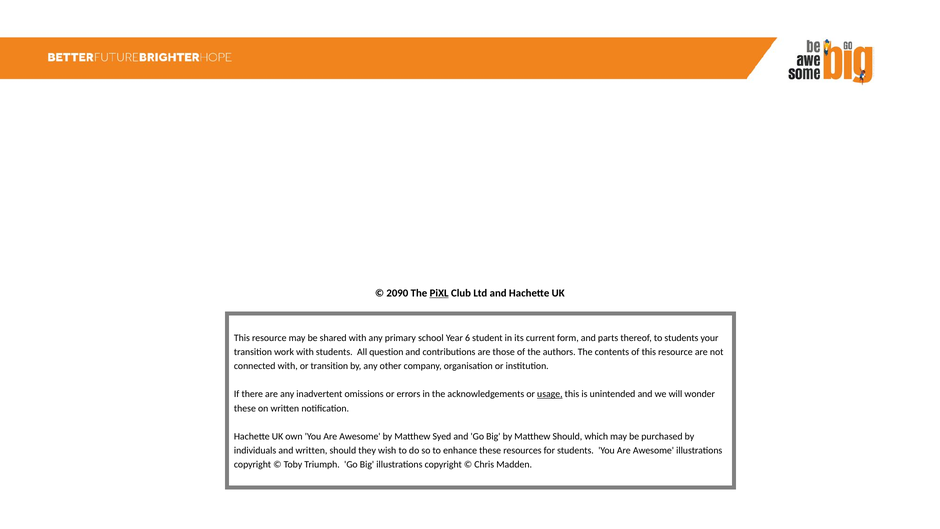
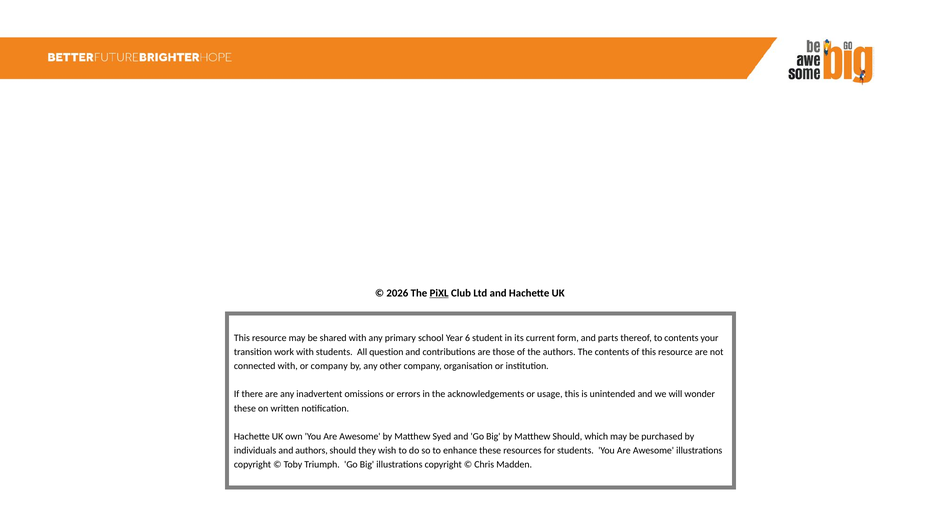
2090: 2090 -> 2026
to students: students -> contents
or transition: transition -> company
usage underline: present -> none
and written: written -> authors
